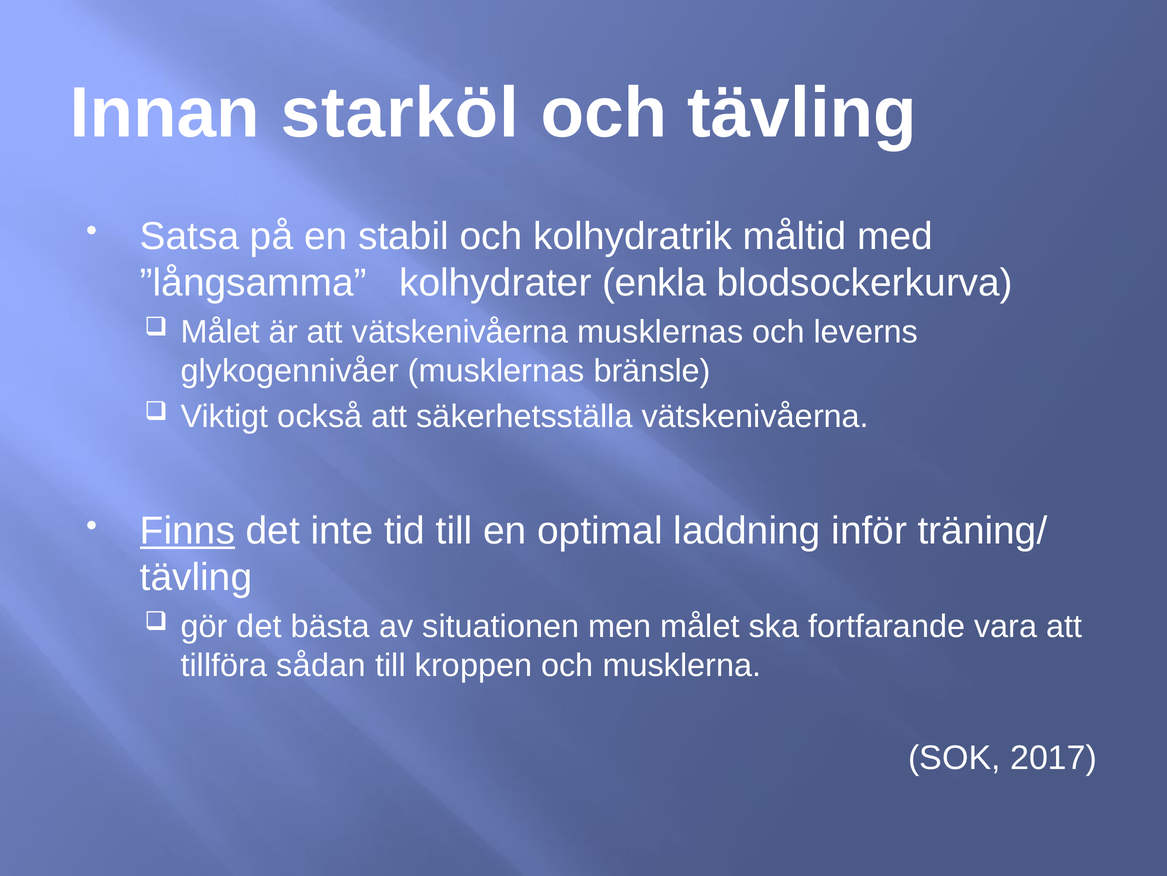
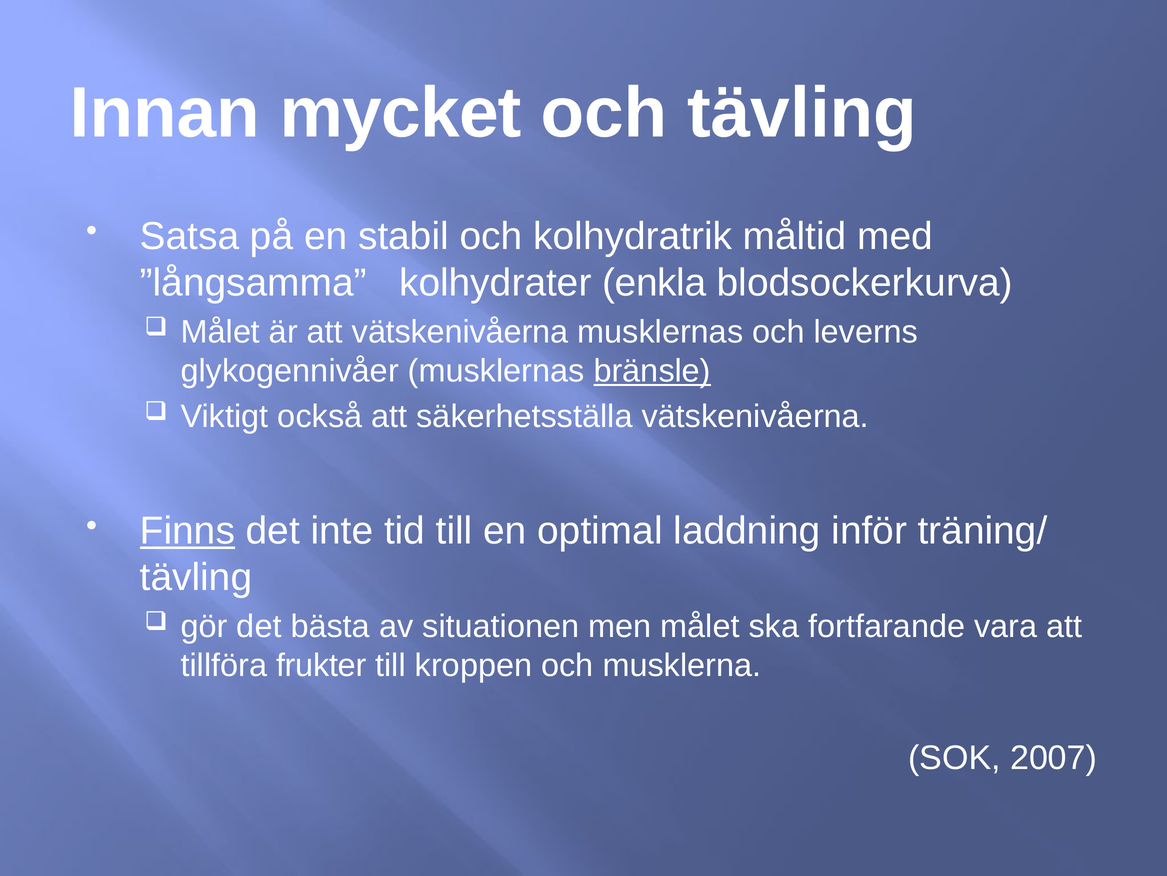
starköl: starköl -> mycket
bränsle underline: none -> present
sådan: sådan -> frukter
2017: 2017 -> 2007
